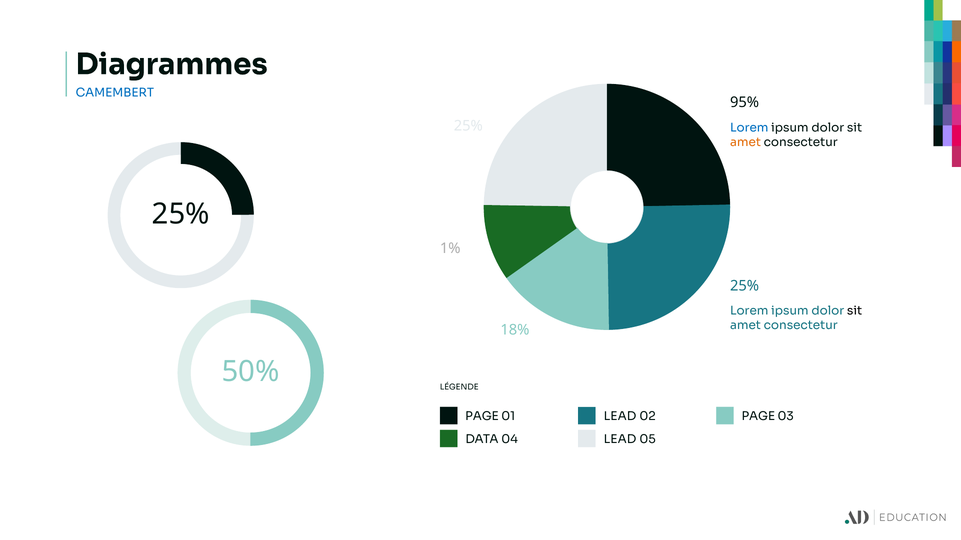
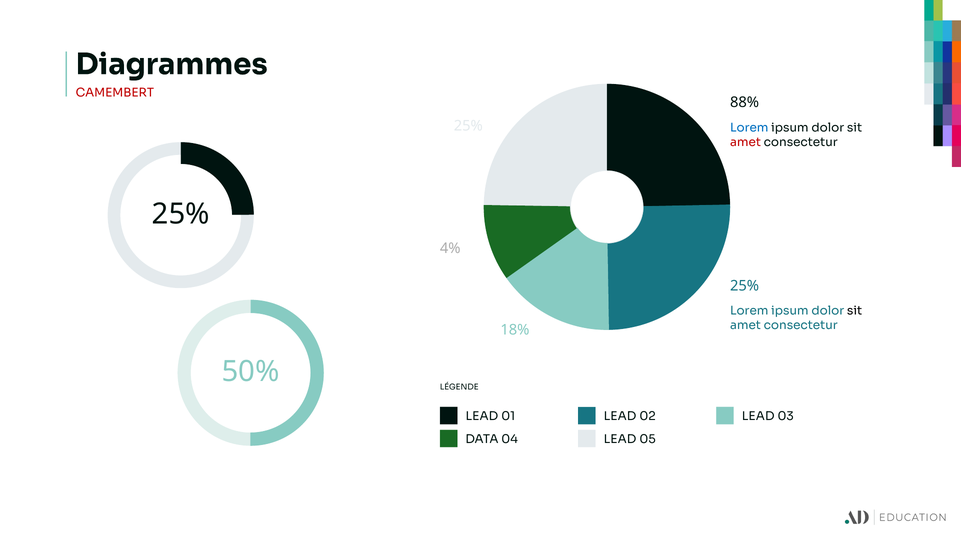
CAMEMBERT colour: blue -> red
95%: 95% -> 88%
amet at (746, 142) colour: orange -> red
1%: 1% -> 4%
PAGE at (482, 417): PAGE -> LEAD
02 PAGE: PAGE -> LEAD
